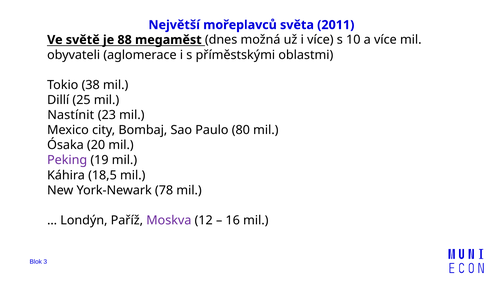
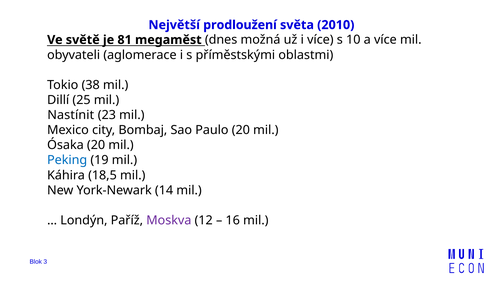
mořeplavců: mořeplavců -> prodloužení
2011: 2011 -> 2010
88: 88 -> 81
Paulo 80: 80 -> 20
Peking colour: purple -> blue
78: 78 -> 14
